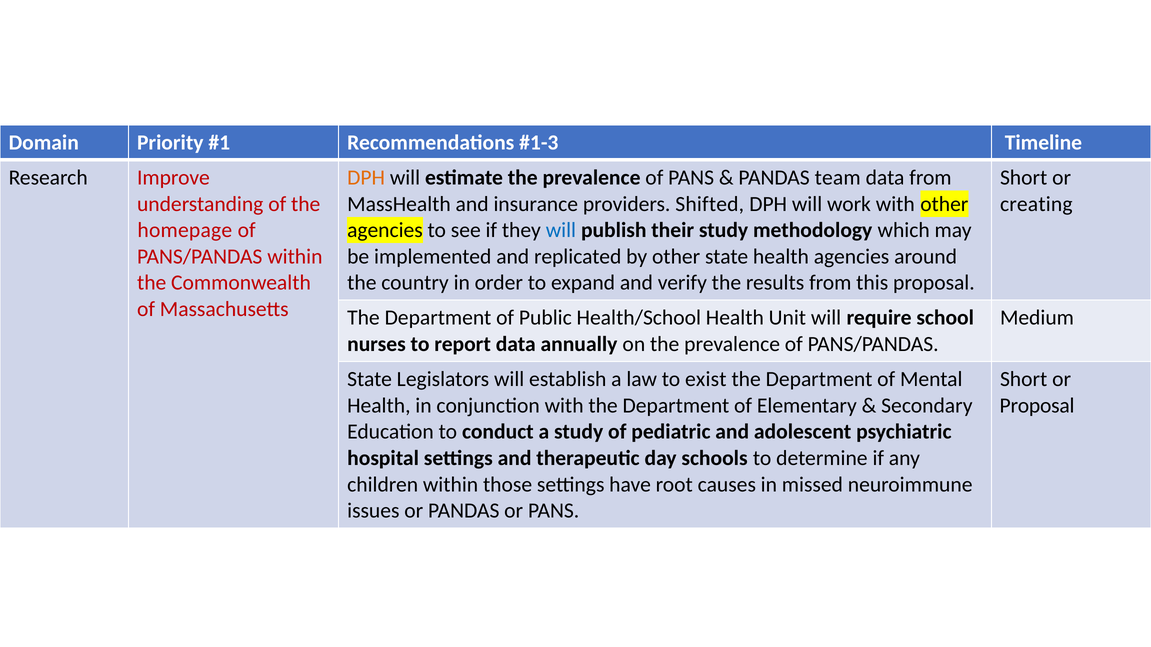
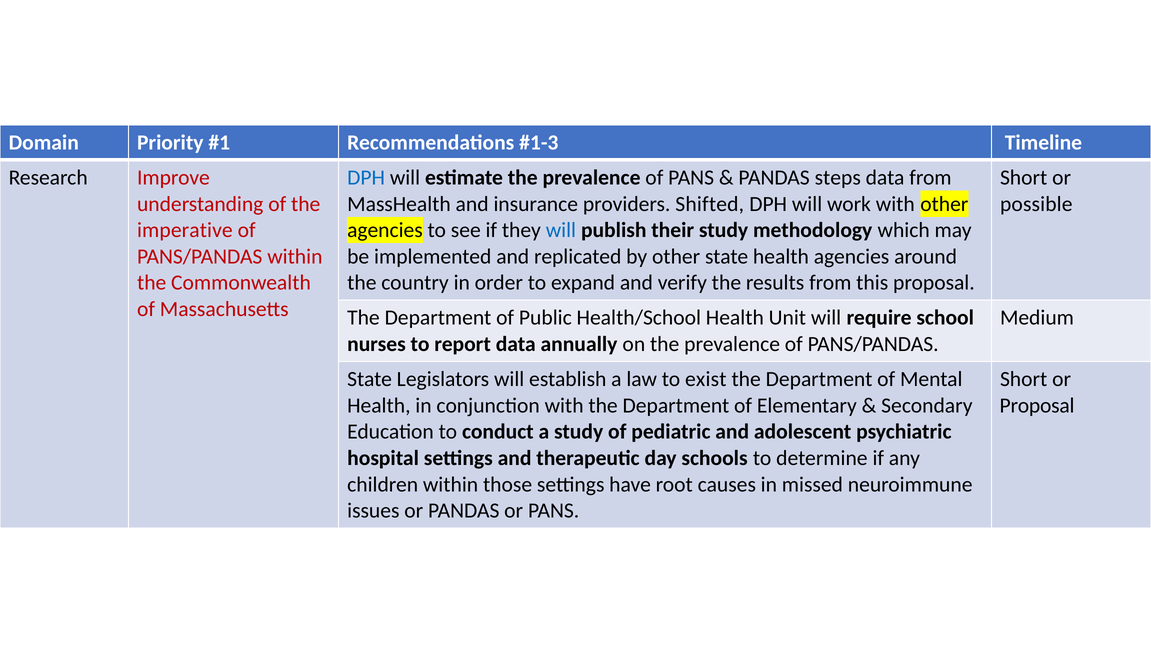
DPH at (366, 178) colour: orange -> blue
team: team -> steps
creating: creating -> possible
homepage: homepage -> imperative
